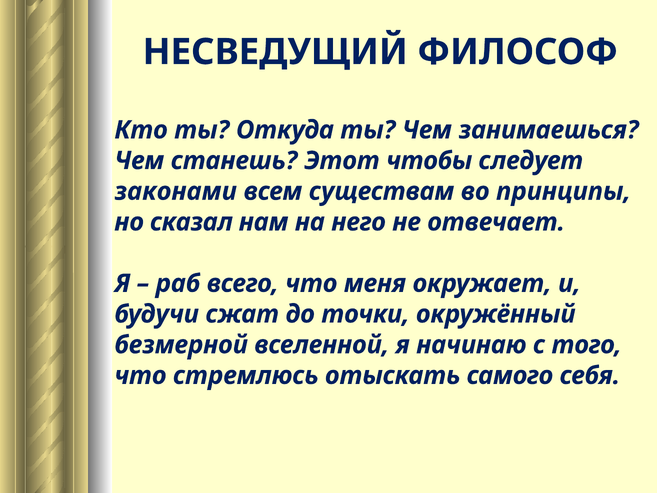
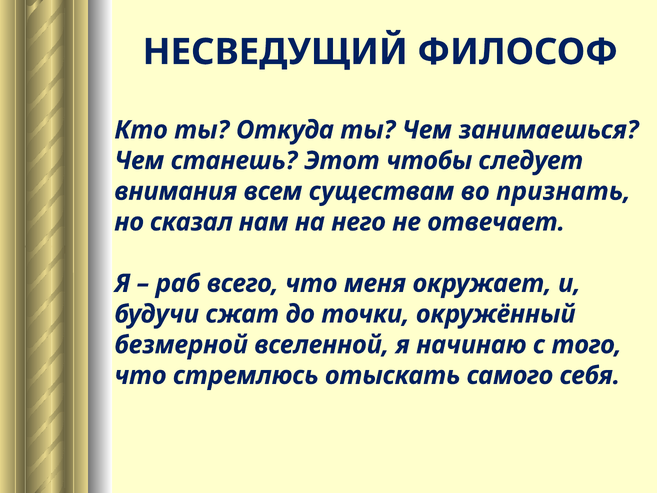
законами: законами -> внимания
принципы: принципы -> признать
